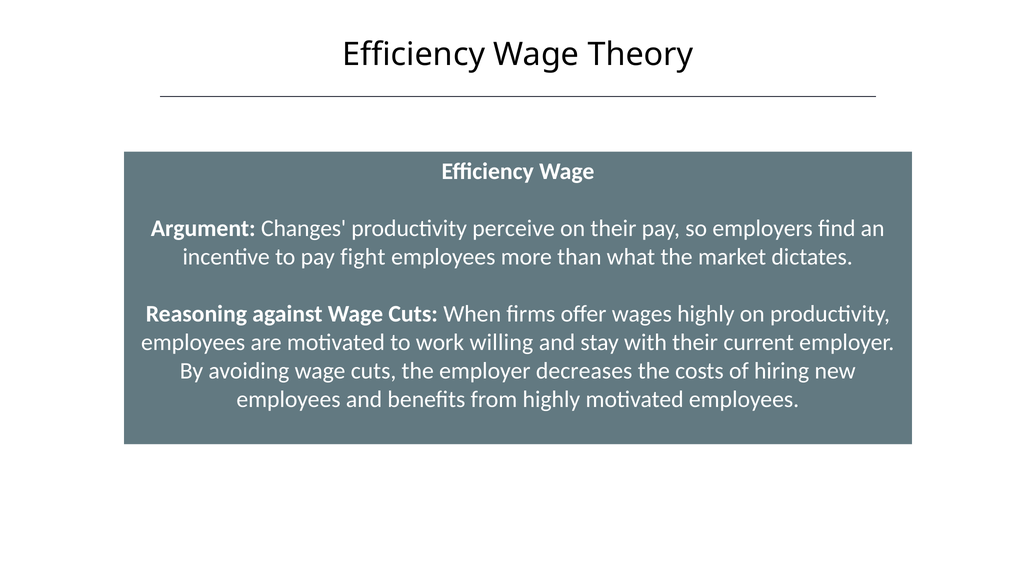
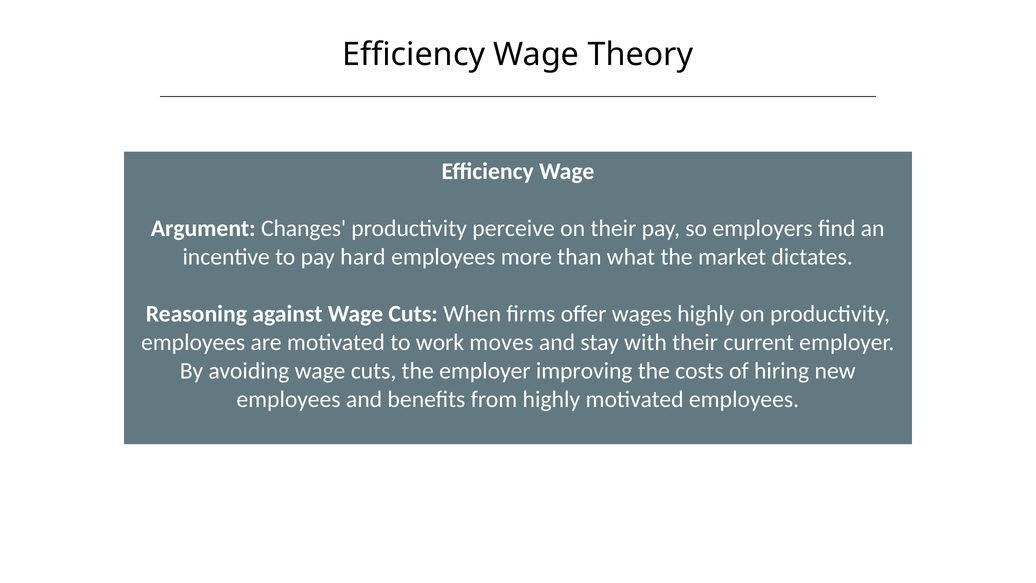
fight: fight -> hard
willing: willing -> moves
decreases: decreases -> improving
